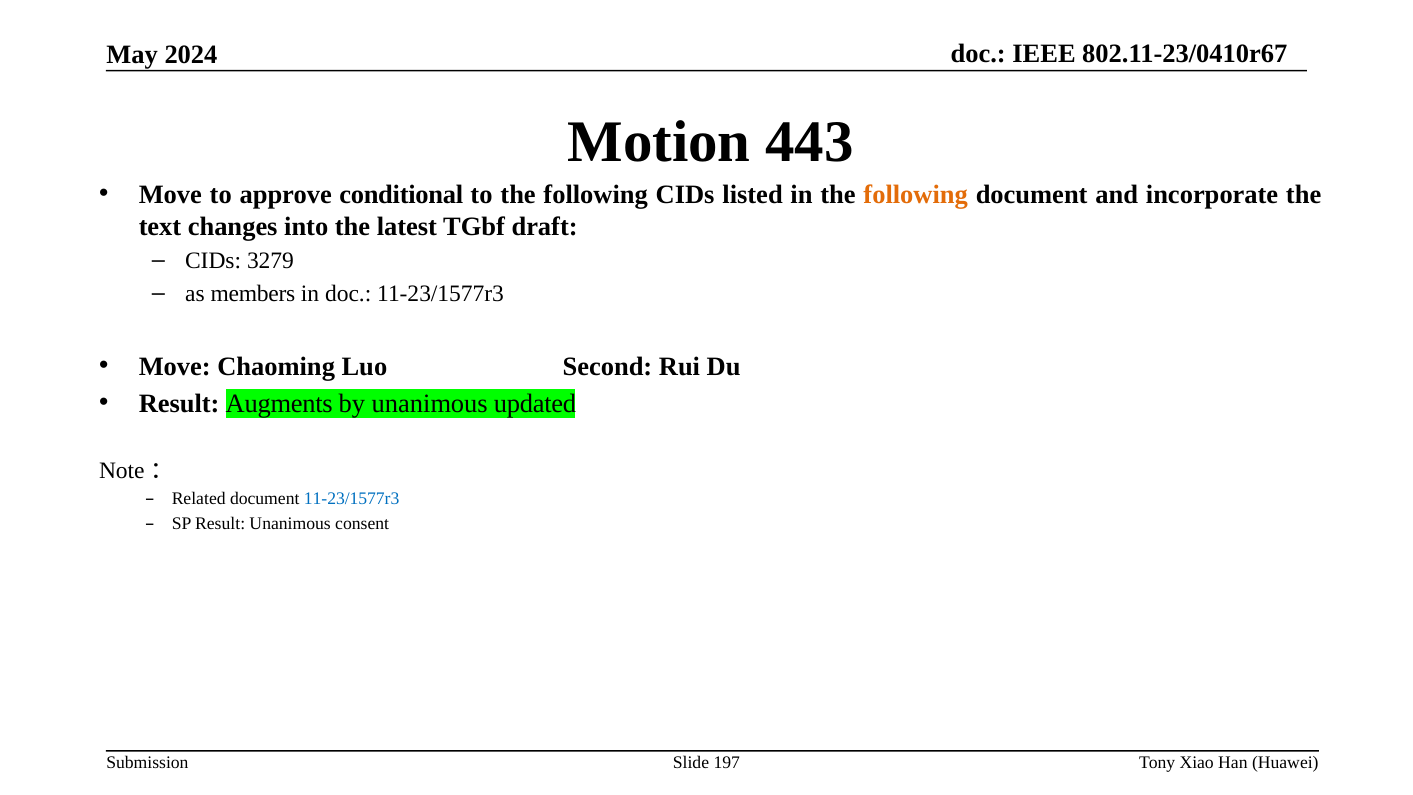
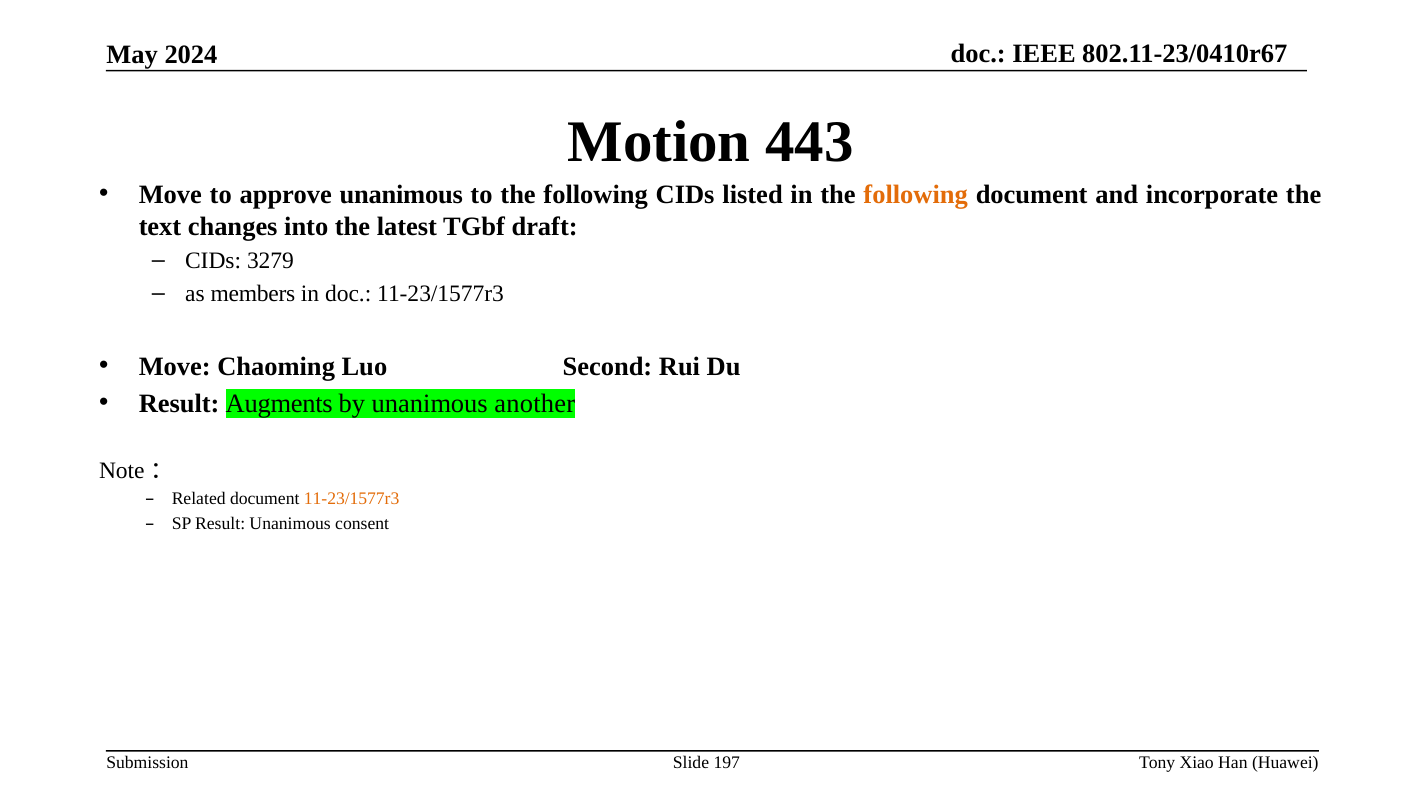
approve conditional: conditional -> unanimous
updated: updated -> another
11-23/1577r3 at (352, 499) colour: blue -> orange
